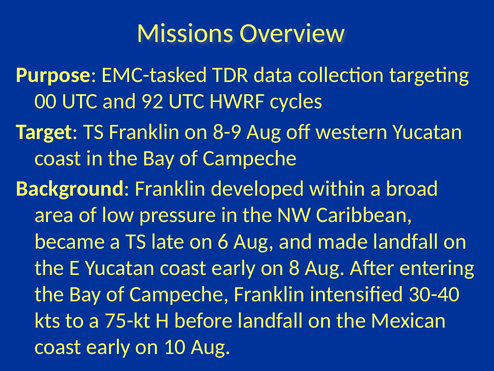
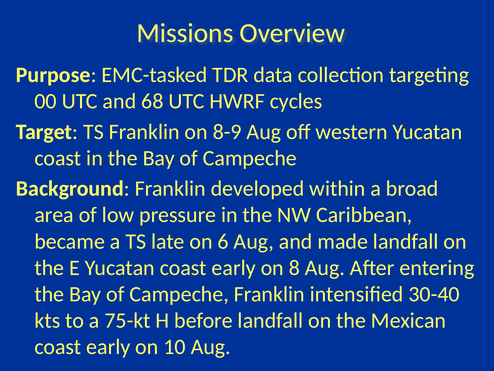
92: 92 -> 68
